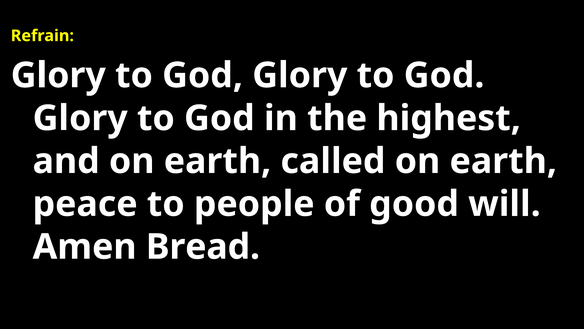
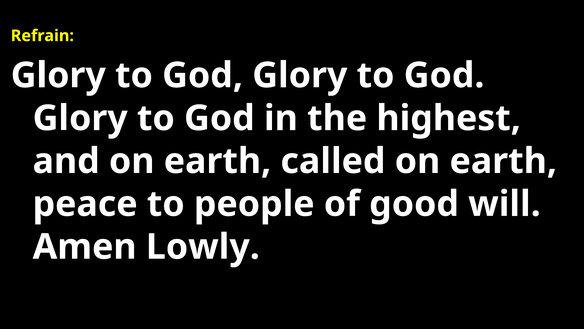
Bread: Bread -> Lowly
